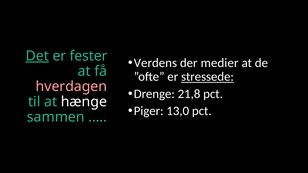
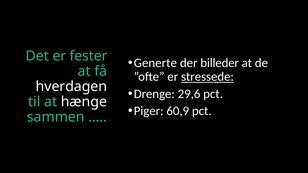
Det underline: present -> none
Verdens: Verdens -> Generte
medier: medier -> billeder
hverdagen colour: pink -> white
21,8: 21,8 -> 29,6
13,0: 13,0 -> 60,9
